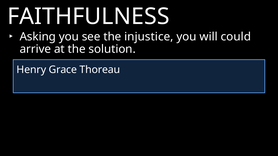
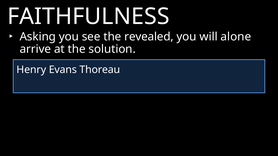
injustice: injustice -> revealed
could: could -> alone
Grace: Grace -> Evans
